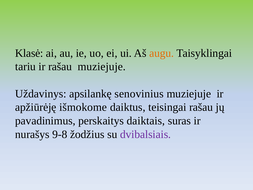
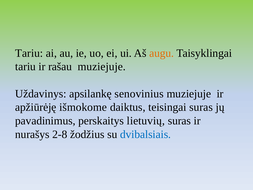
Klasė at (29, 53): Klasė -> Tariu
teisingai rašau: rašau -> suras
daiktais: daiktais -> lietuvių
9-8: 9-8 -> 2-8
dvibalsiais colour: purple -> blue
